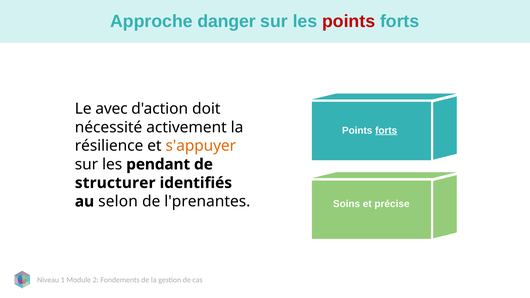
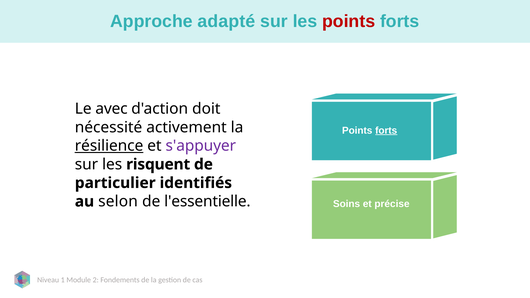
danger: danger -> adapté
résilience underline: none -> present
s'appuyer colour: orange -> purple
pendant: pendant -> risquent
structurer: structurer -> particulier
l'prenantes: l'prenantes -> l'essentielle
